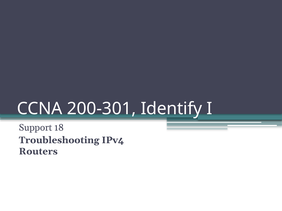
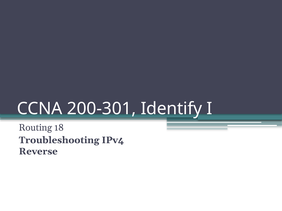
Support: Support -> Routing
Routers: Routers -> Reverse
